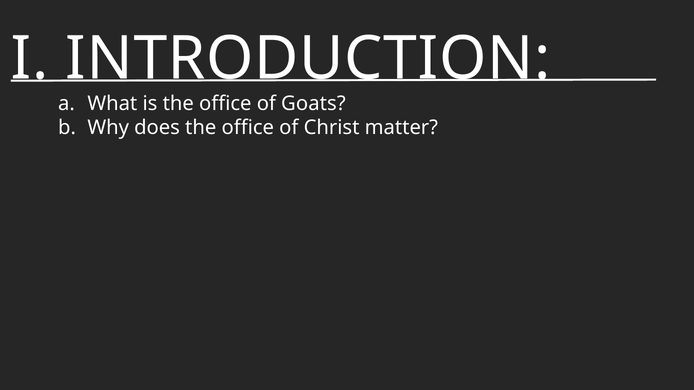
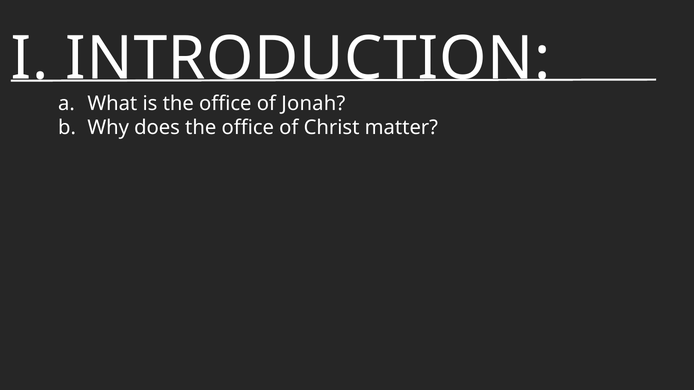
Goats: Goats -> Jonah
